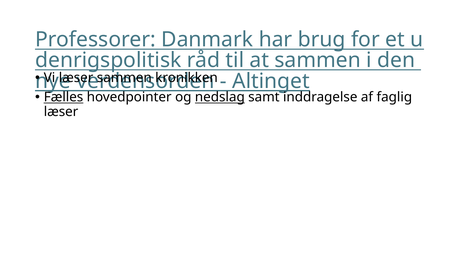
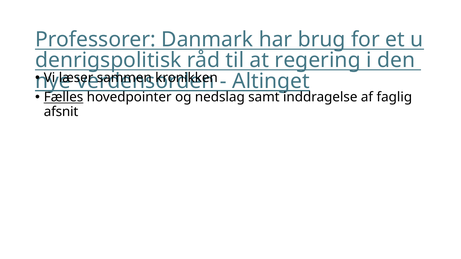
at sammen: sammen -> regering
nedslag underline: present -> none
læser at (61, 112): læser -> afsnit
